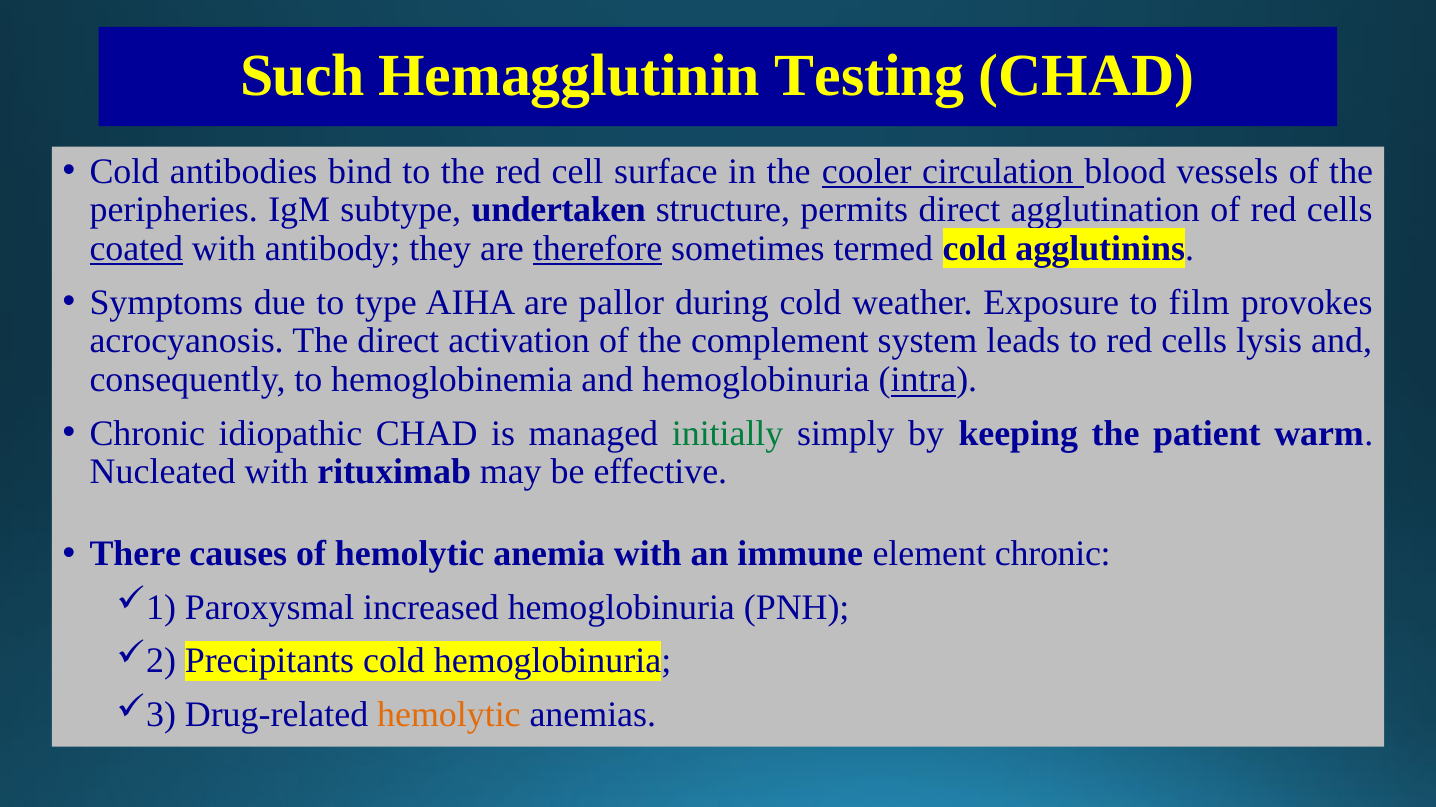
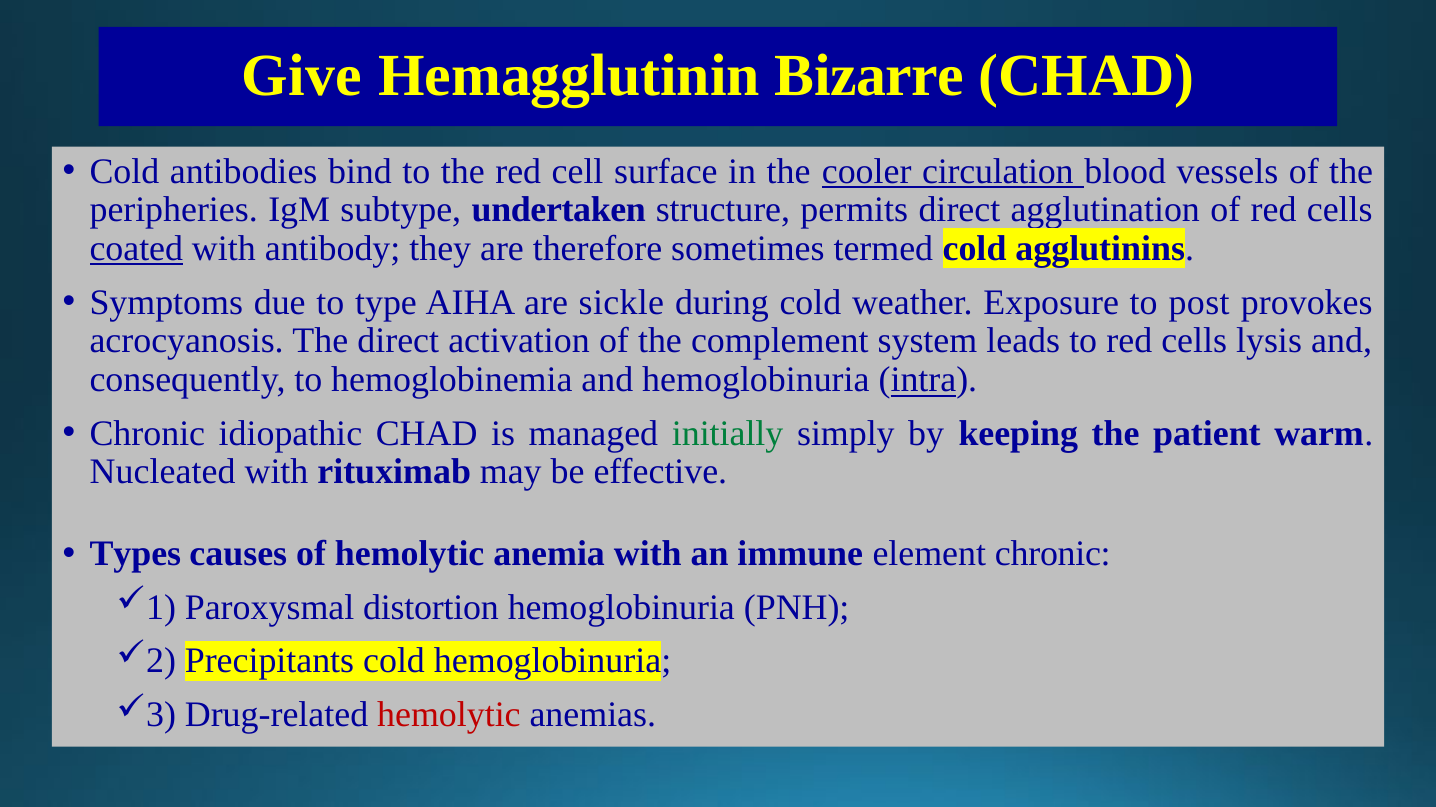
Such: Such -> Give
Testing: Testing -> Bizarre
therefore underline: present -> none
pallor: pallor -> sickle
film: film -> post
There: There -> Types
increased: increased -> distortion
hemolytic at (449, 715) colour: orange -> red
